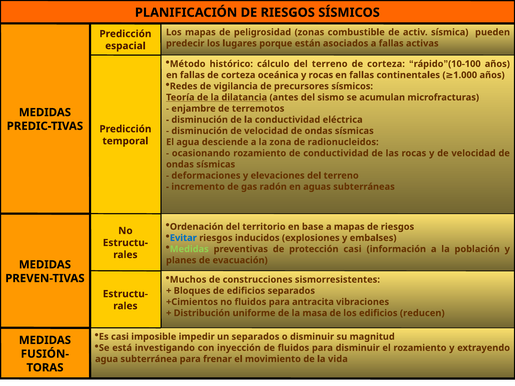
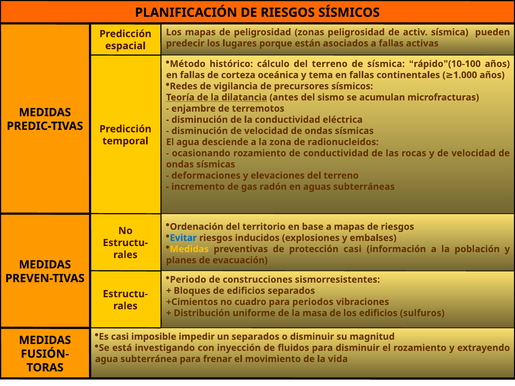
zonas combustible: combustible -> peligrosidad
corteza at (386, 64): corteza -> sísmica
y rocas: rocas -> tema
Medidas at (189, 249) colour: light green -> yellow
Muchos: Muchos -> Periodo
no fluidos: fluidos -> cuadro
antracita: antracita -> periodos
reducen: reducen -> sulfuros
